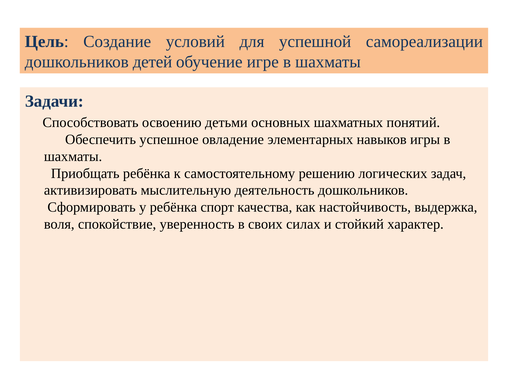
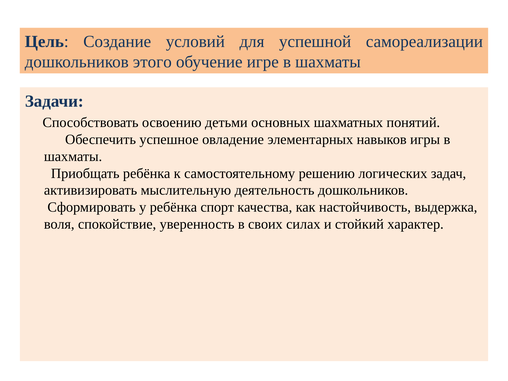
детей: детей -> этого
